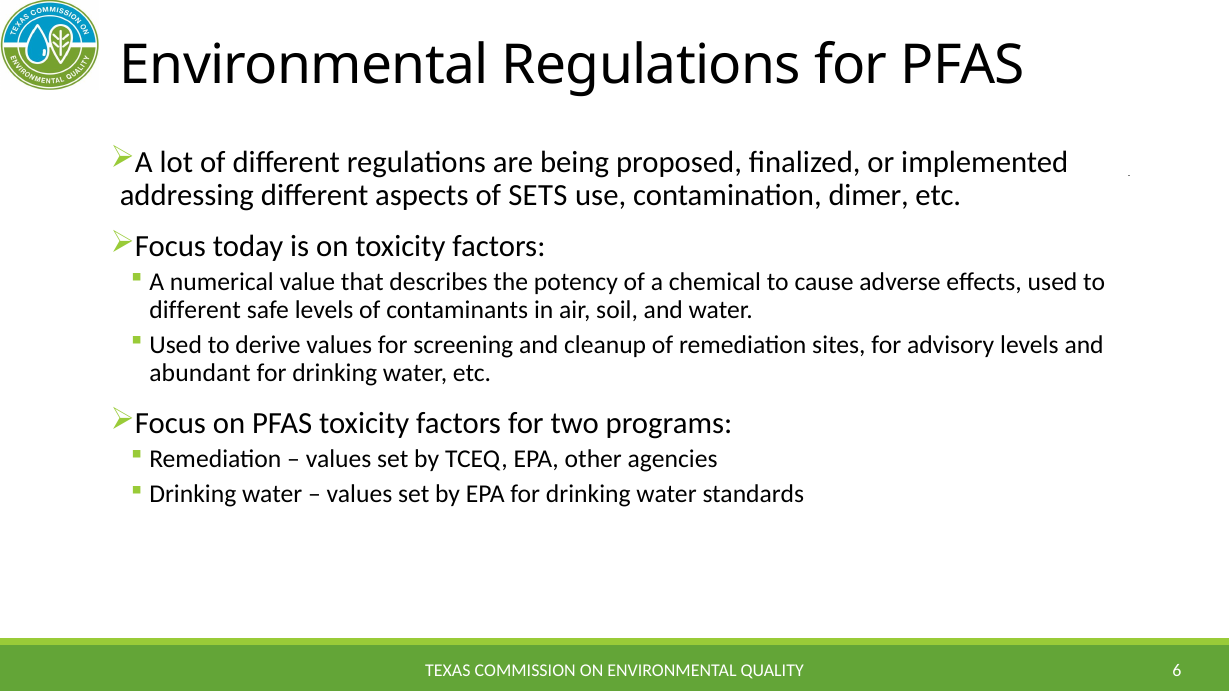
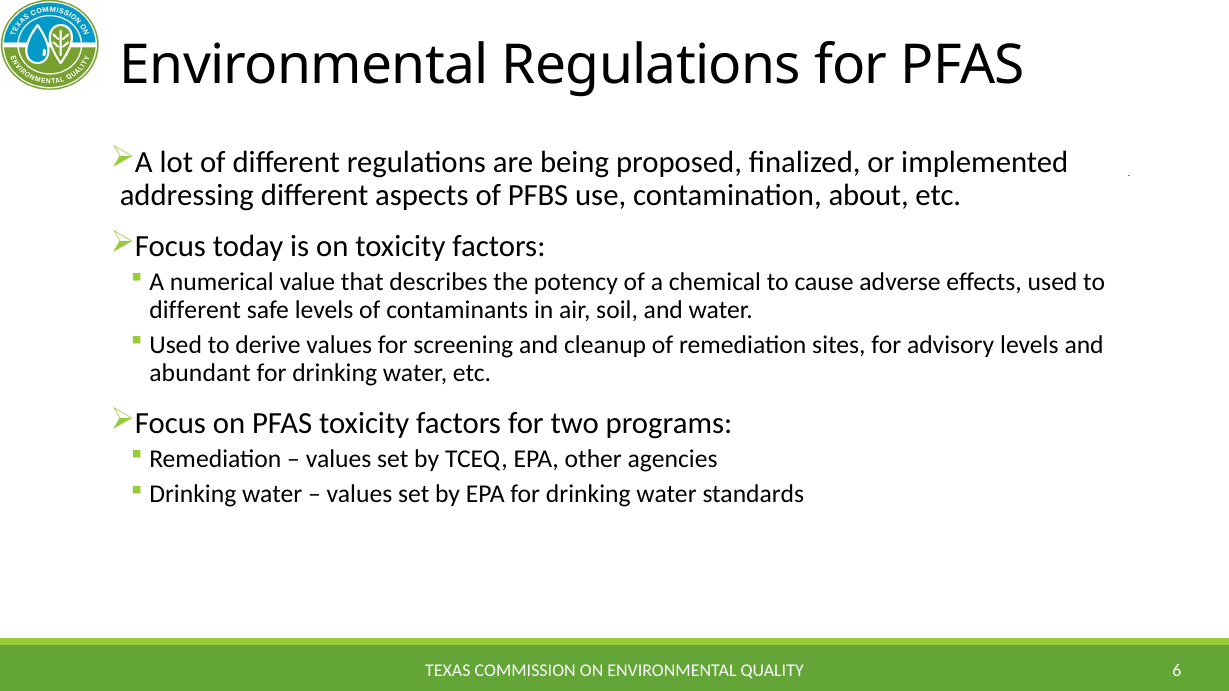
SETS: SETS -> PFBS
dimer: dimer -> about
